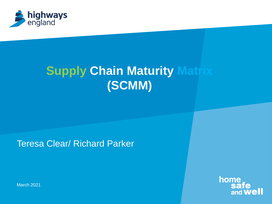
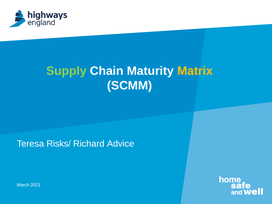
Matrix colour: light blue -> yellow
Clear/: Clear/ -> Risks/
Parker: Parker -> Advice
